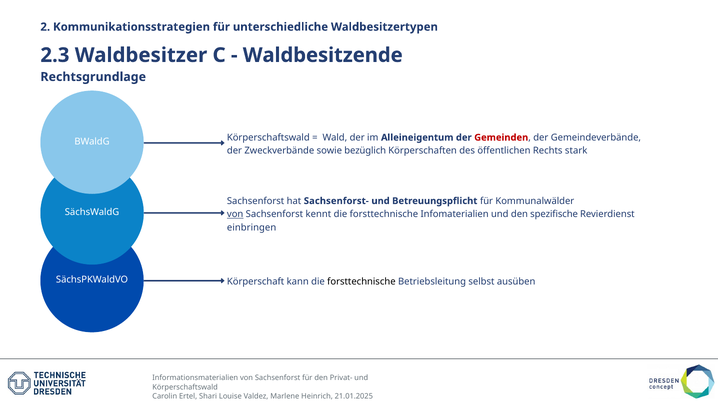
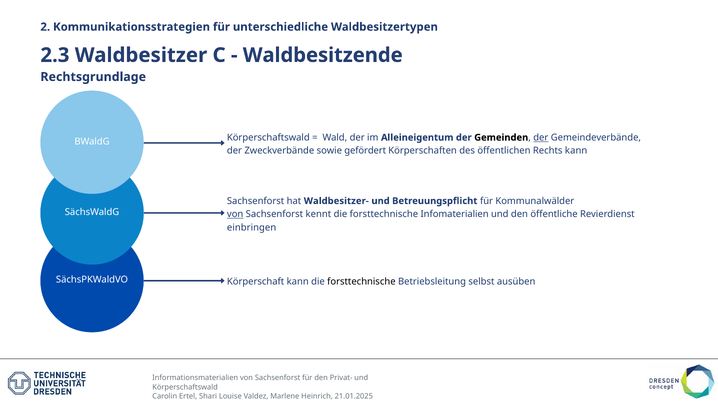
Gemeinden colour: red -> black
der at (541, 137) underline: none -> present
bezüglich: bezüglich -> gefördert
Rechts stark: stark -> kann
Sachsenforst-: Sachsenforst- -> Waldbesitzer-
spezifische: spezifische -> öffentliche
